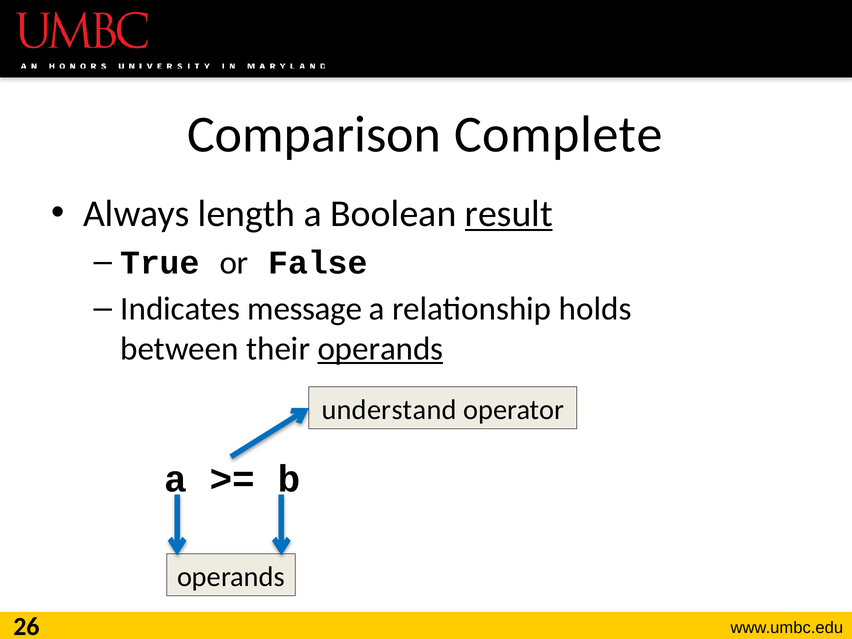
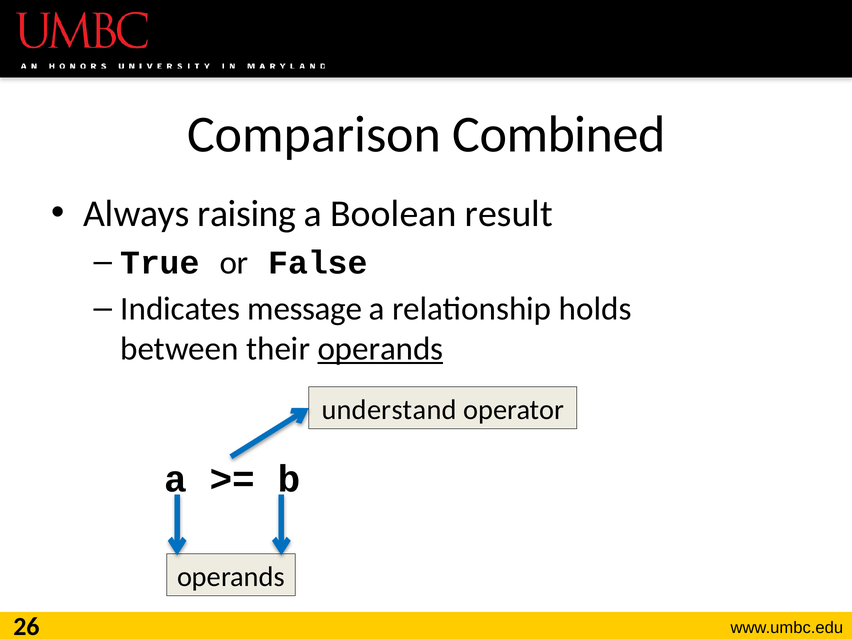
Complete: Complete -> Combined
length: length -> raising
result underline: present -> none
